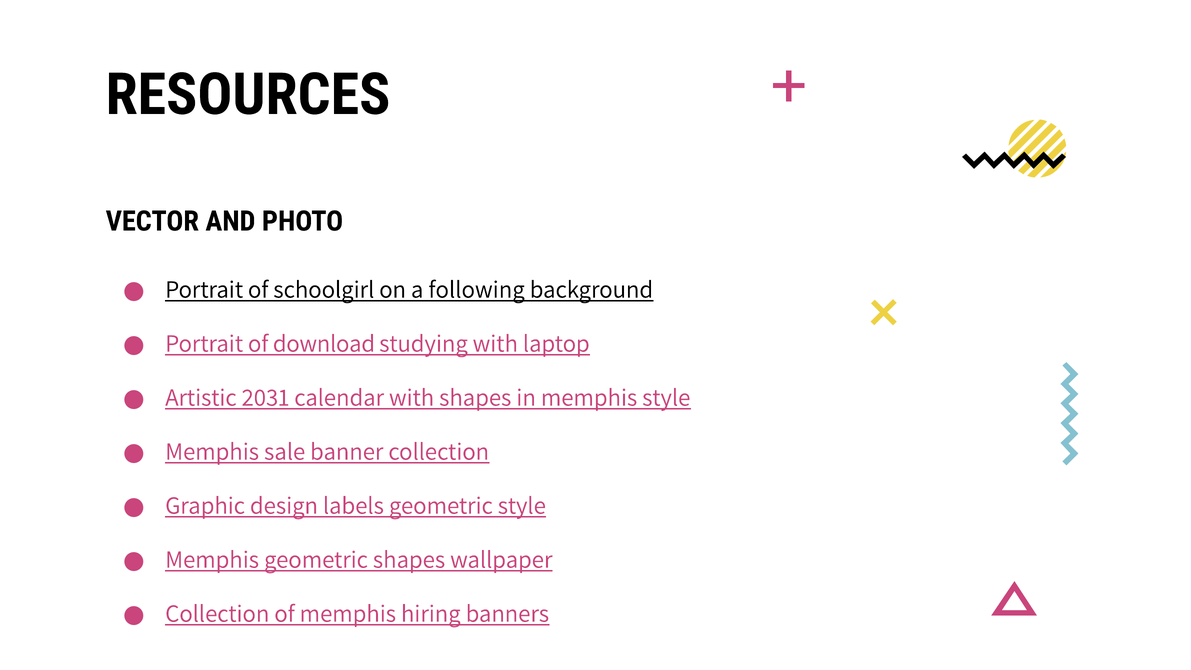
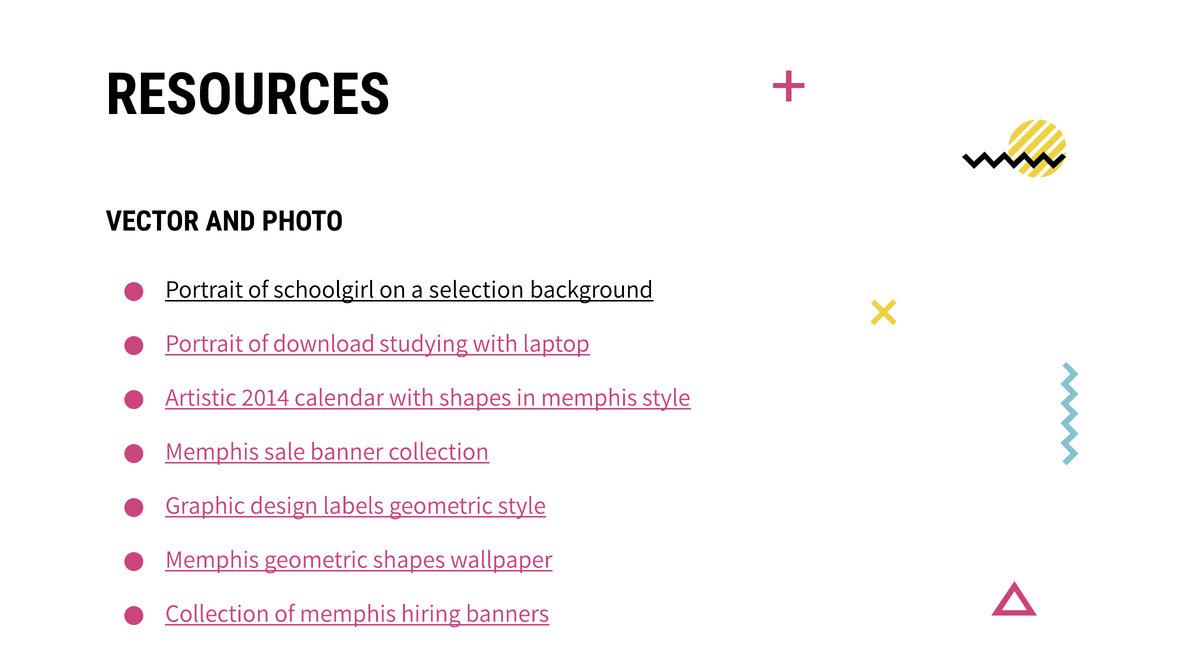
following: following -> selection
2031: 2031 -> 2014
